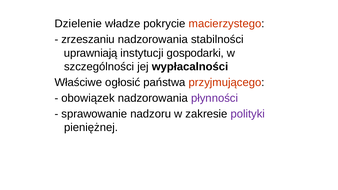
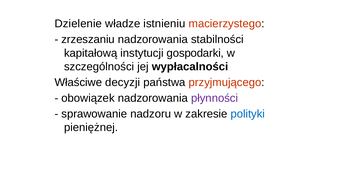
pokrycie: pokrycie -> istnieniu
uprawniają: uprawniają -> kapitałową
ogłosić: ogłosić -> decyzji
polityki colour: purple -> blue
